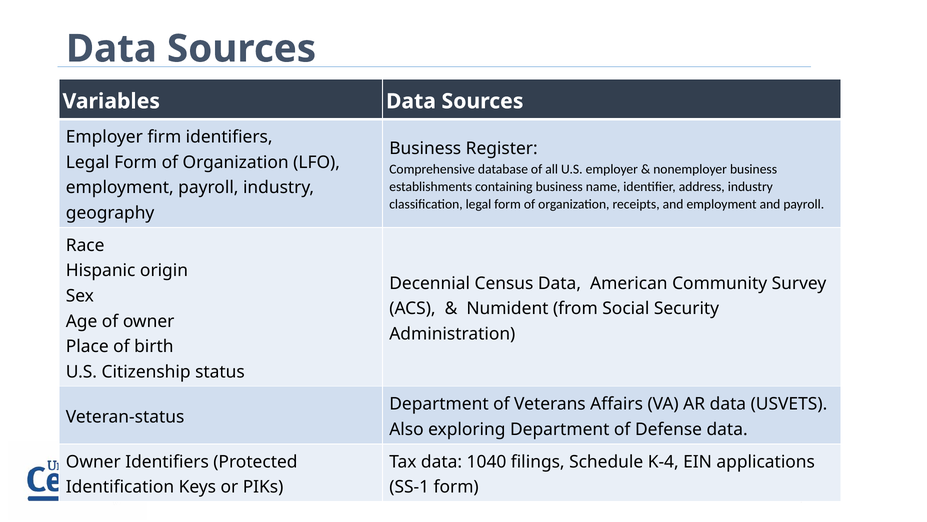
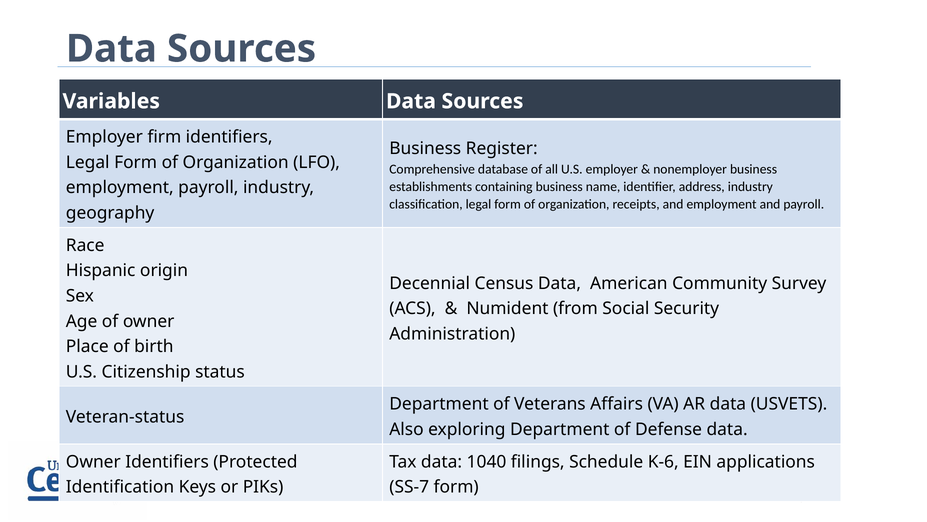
K-4: K-4 -> K-6
SS-1: SS-1 -> SS-7
